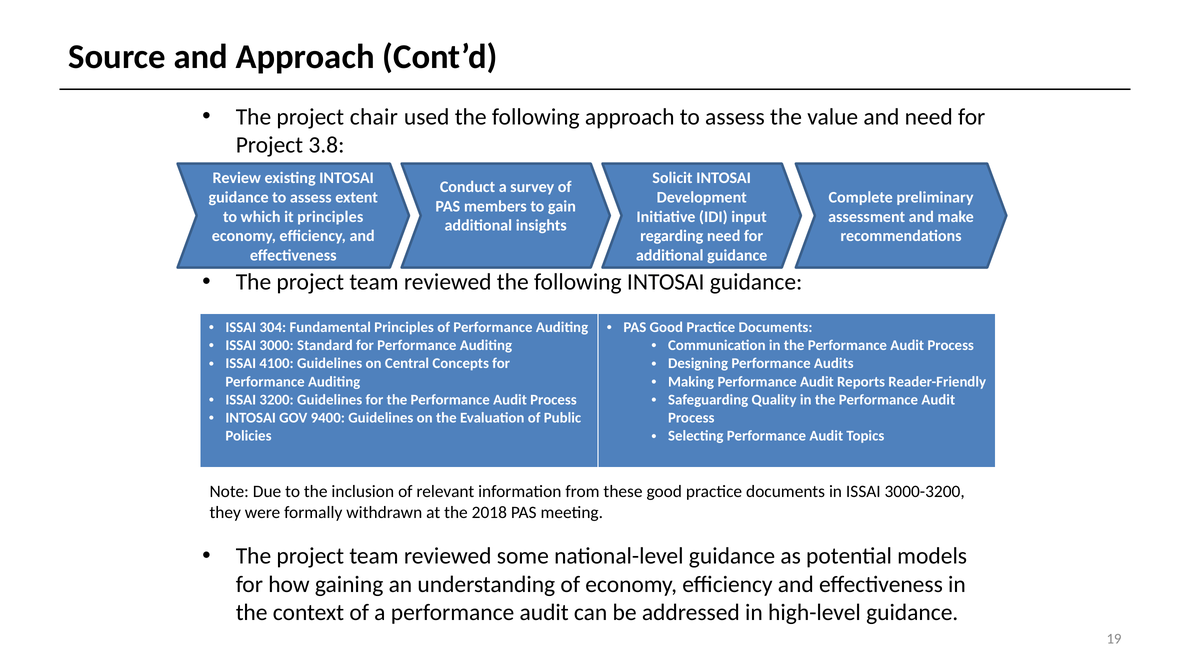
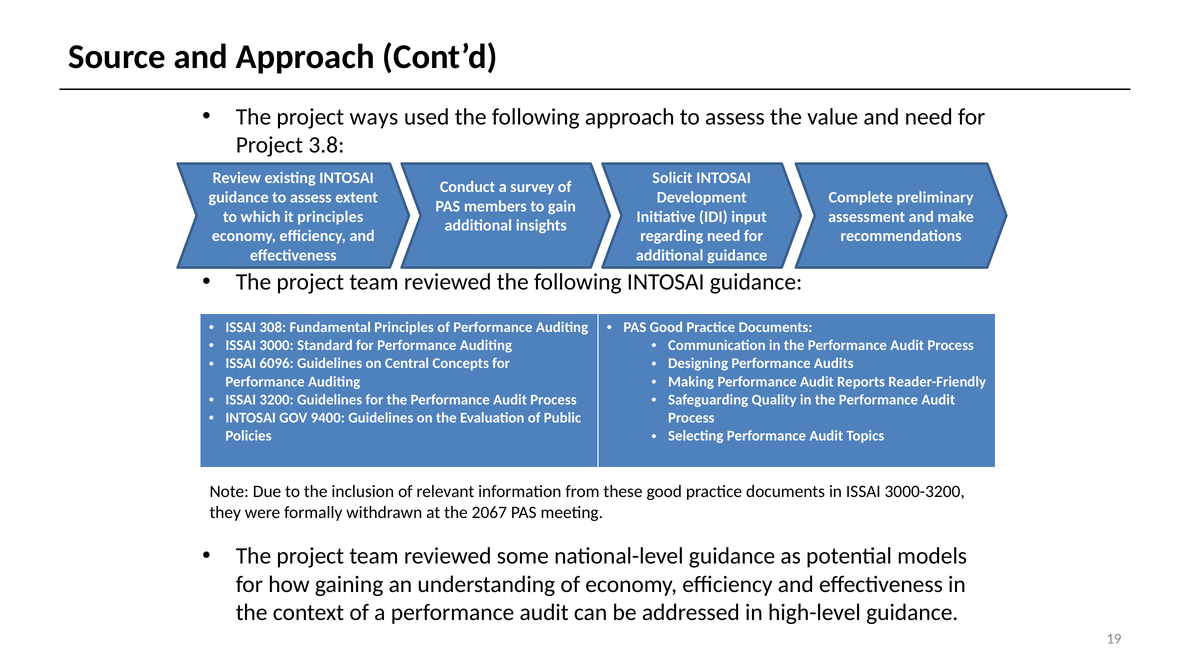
chair: chair -> ways
304: 304 -> 308
4100: 4100 -> 6096
2018: 2018 -> 2067
